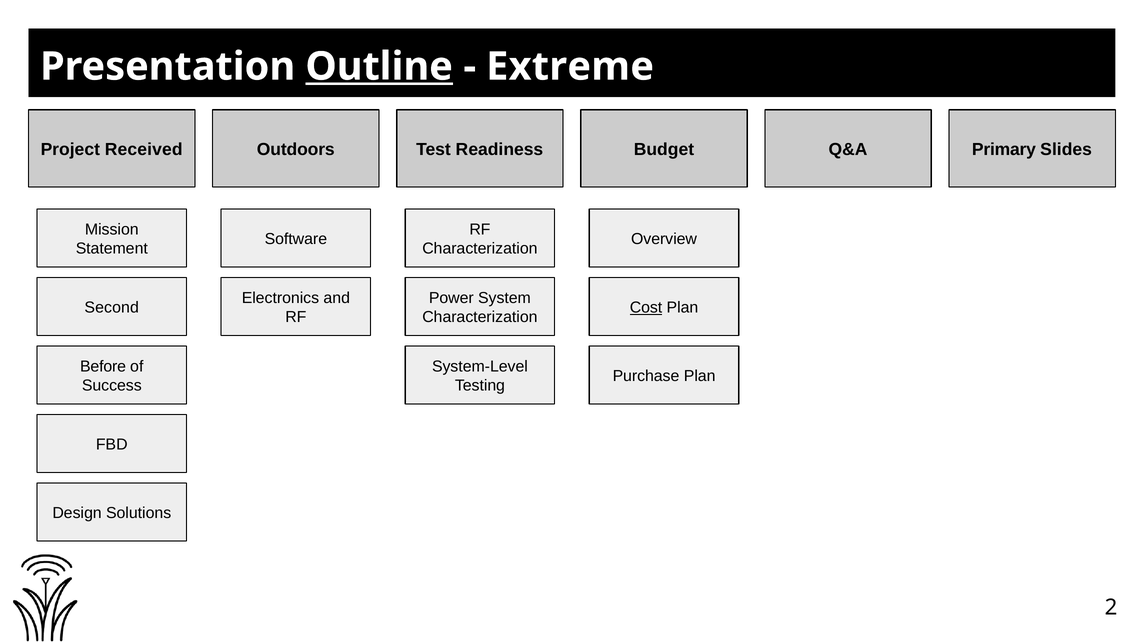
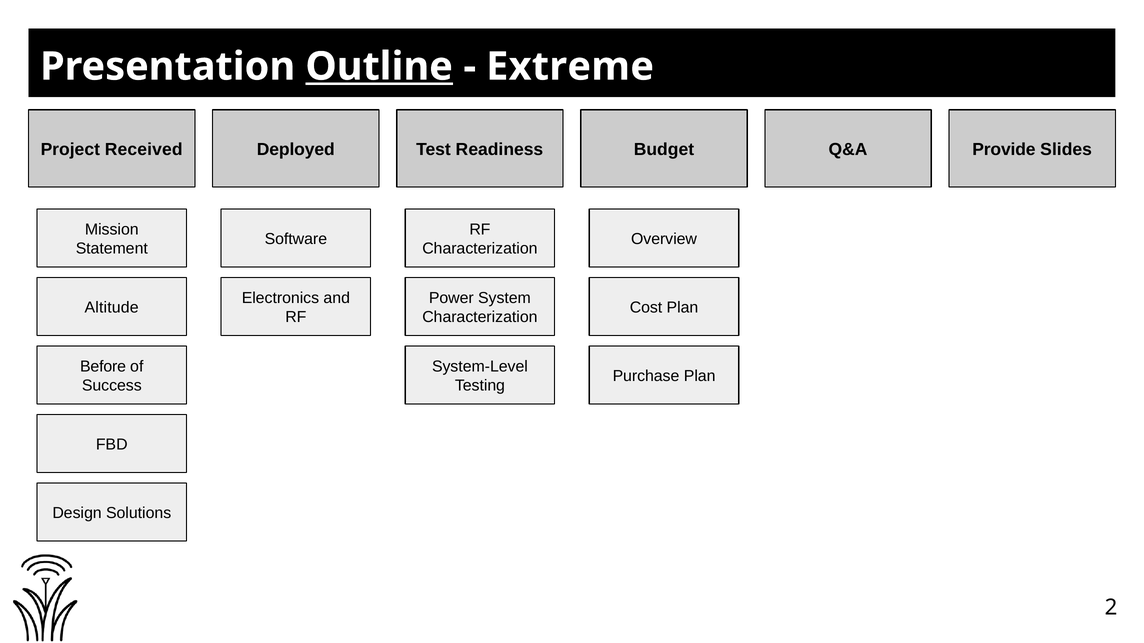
Outdoors: Outdoors -> Deployed
Primary: Primary -> Provide
Second: Second -> Altitude
Cost underline: present -> none
